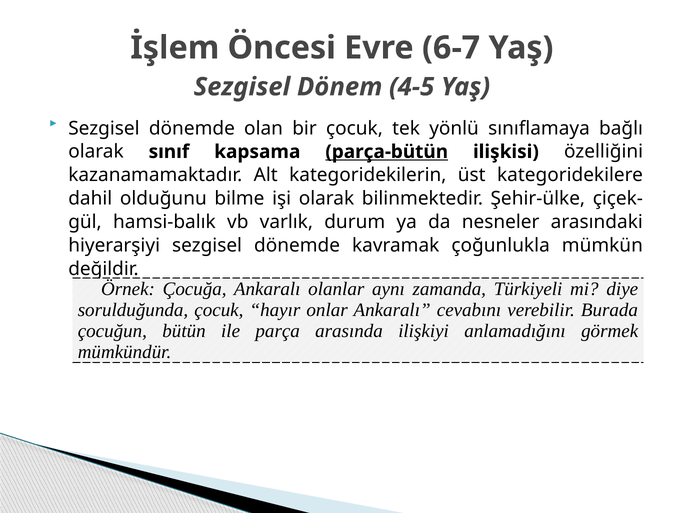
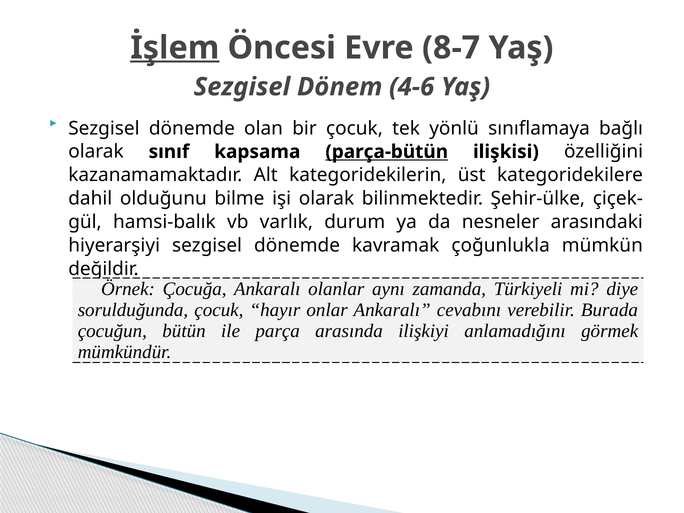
İşlem underline: none -> present
6-7: 6-7 -> 8-7
4-5: 4-5 -> 4-6
